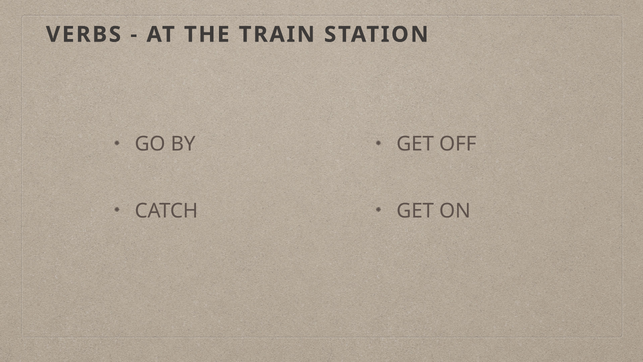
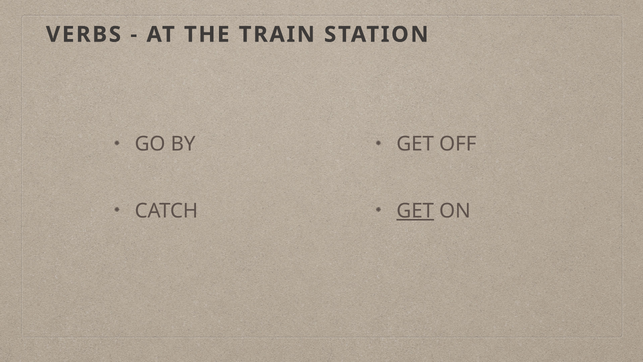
GET at (415, 211) underline: none -> present
